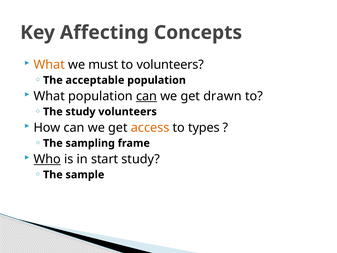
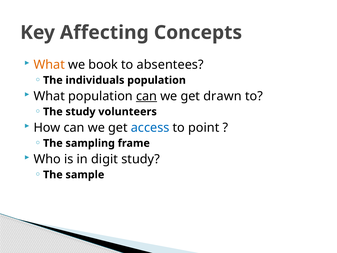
must: must -> book
to volunteers: volunteers -> absentees
acceptable: acceptable -> individuals
access colour: orange -> blue
types: types -> point
Who underline: present -> none
start: start -> digit
